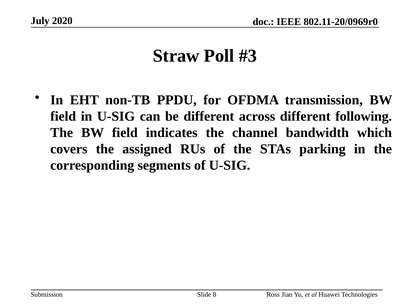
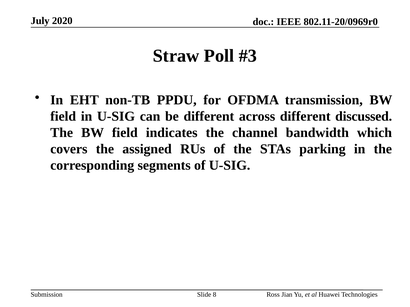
following: following -> discussed
